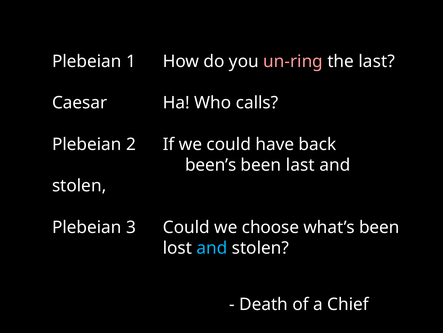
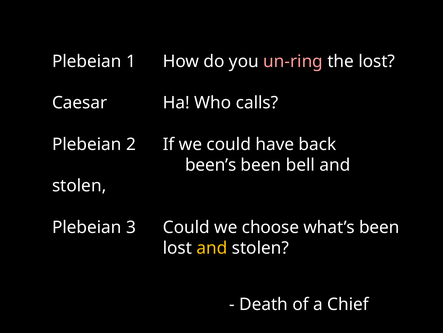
the last: last -> lost
been last: last -> bell
and at (212, 248) colour: light blue -> yellow
